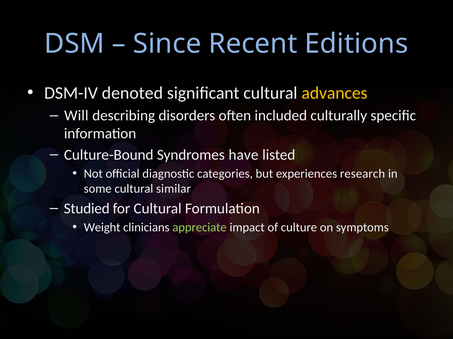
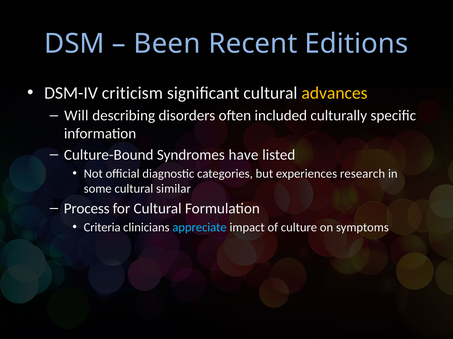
Since: Since -> Been
denoted: denoted -> criticism
Studied: Studied -> Process
Weight: Weight -> Criteria
appreciate colour: light green -> light blue
